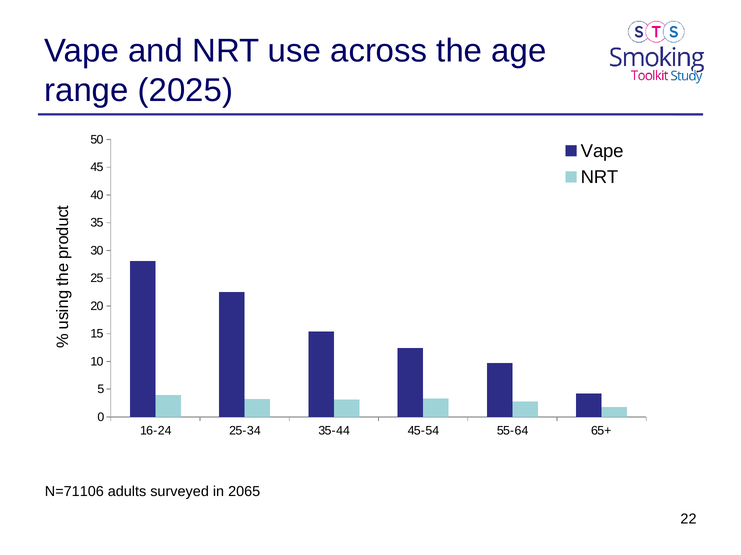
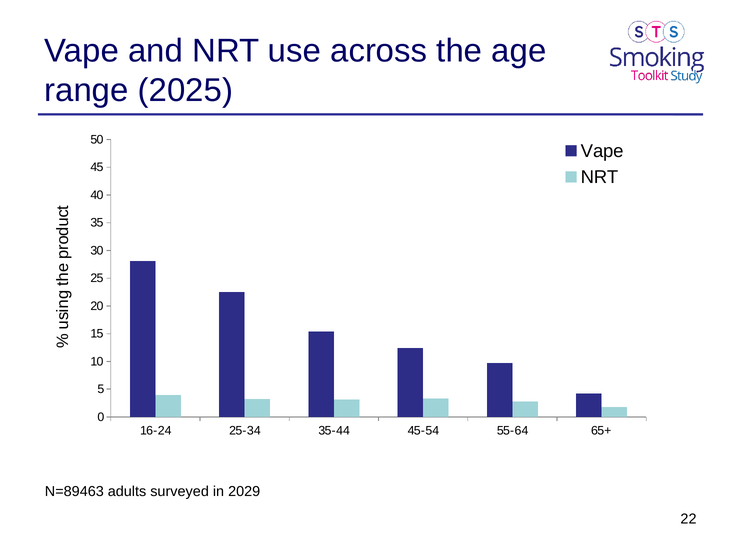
N=71106: N=71106 -> N=89463
2065: 2065 -> 2029
